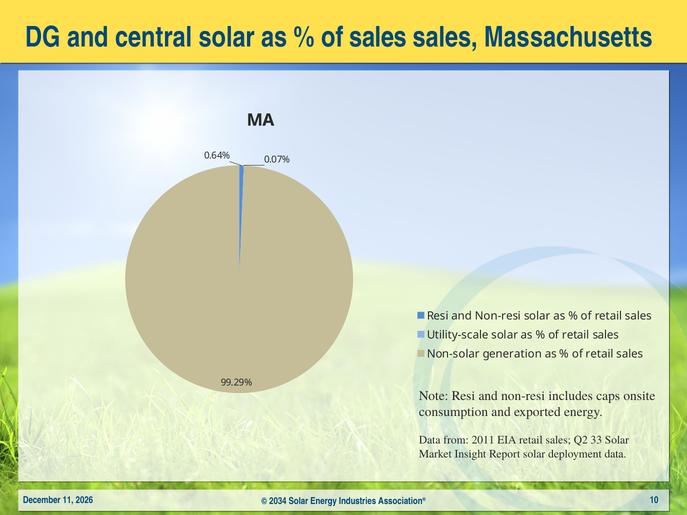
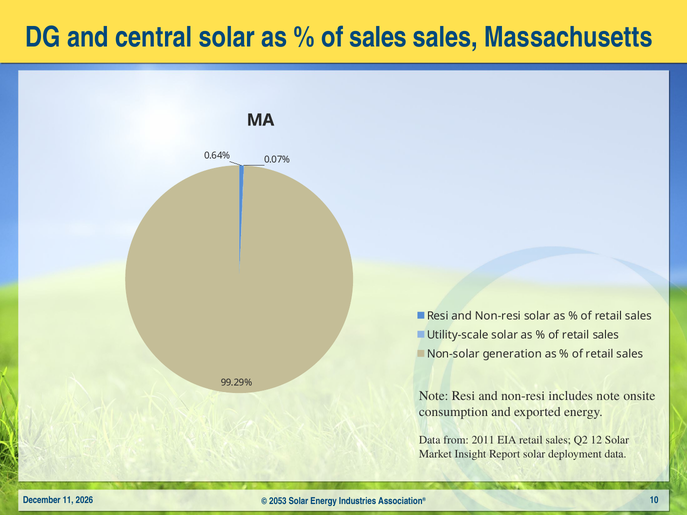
includes caps: caps -> note
33: 33 -> 12
2034: 2034 -> 2053
